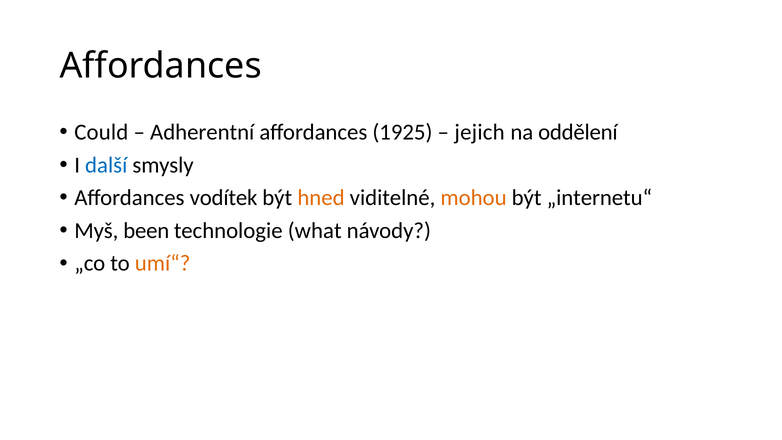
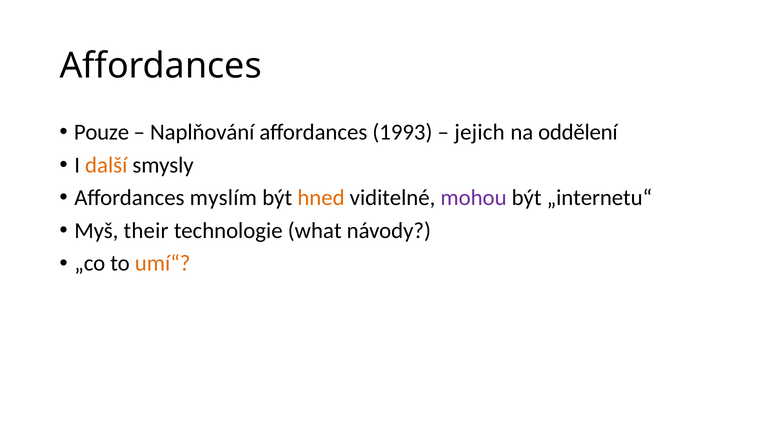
Could: Could -> Pouze
Adherentní: Adherentní -> Naplňování
1925: 1925 -> 1993
další colour: blue -> orange
vodítek: vodítek -> myslím
mohou colour: orange -> purple
been: been -> their
